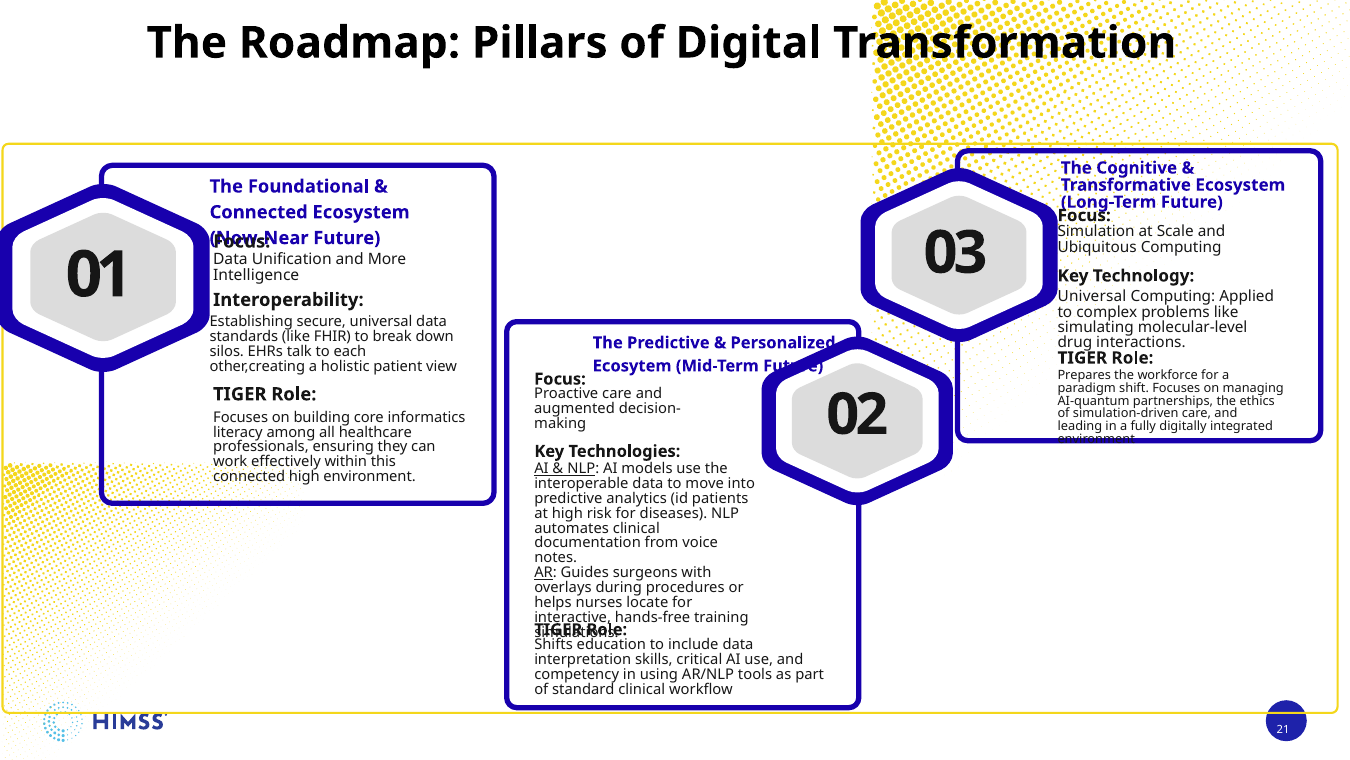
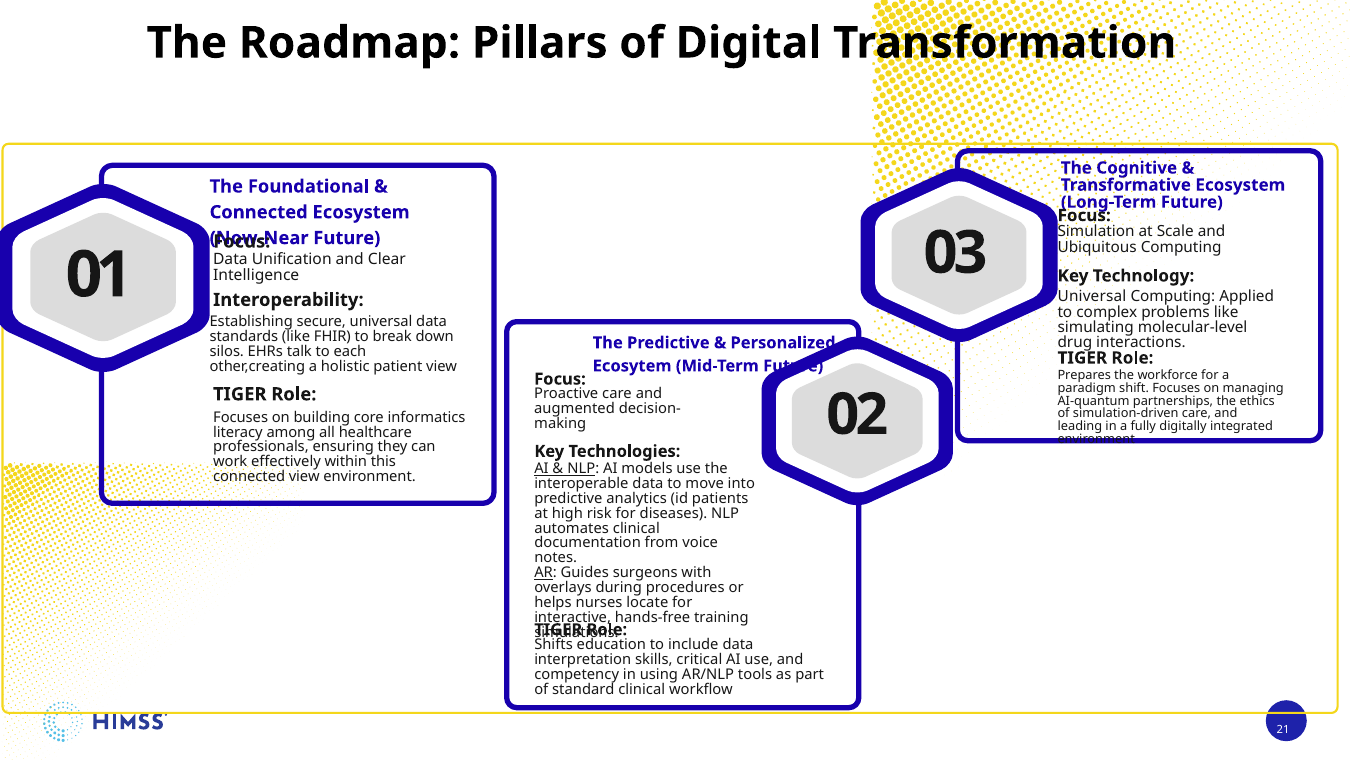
More: More -> Clear
connected high: high -> view
